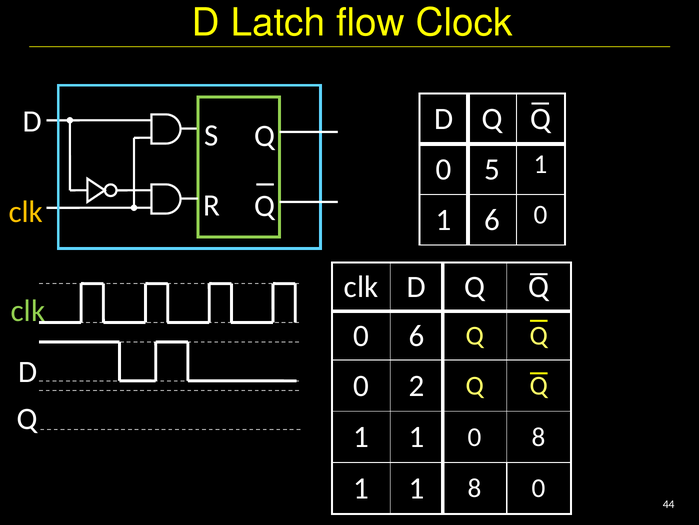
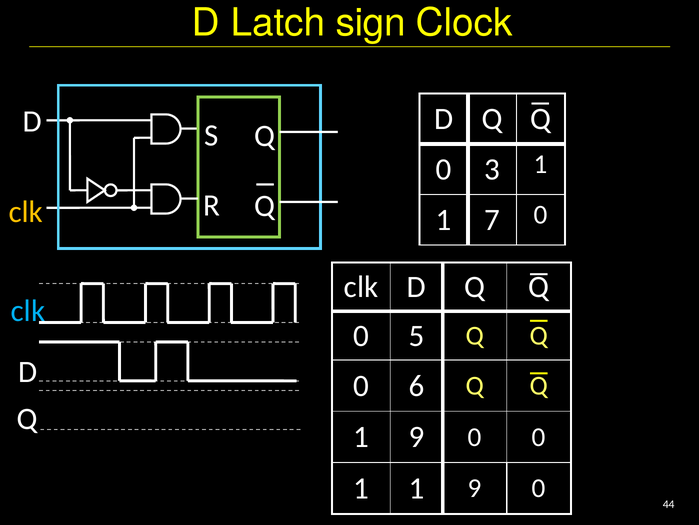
flow: flow -> sign
5: 5 -> 3
1 6: 6 -> 7
clk at (28, 311) colour: light green -> light blue
0 6: 6 -> 5
2: 2 -> 6
1 at (416, 437): 1 -> 9
0 8: 8 -> 0
1 1 8: 8 -> 9
